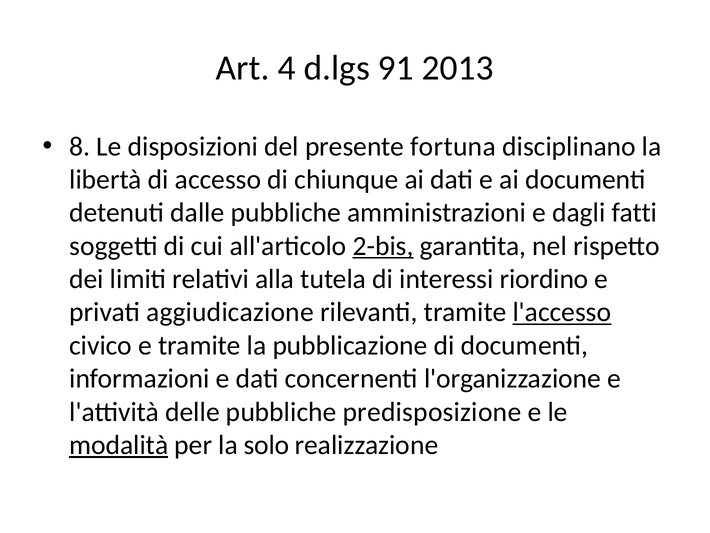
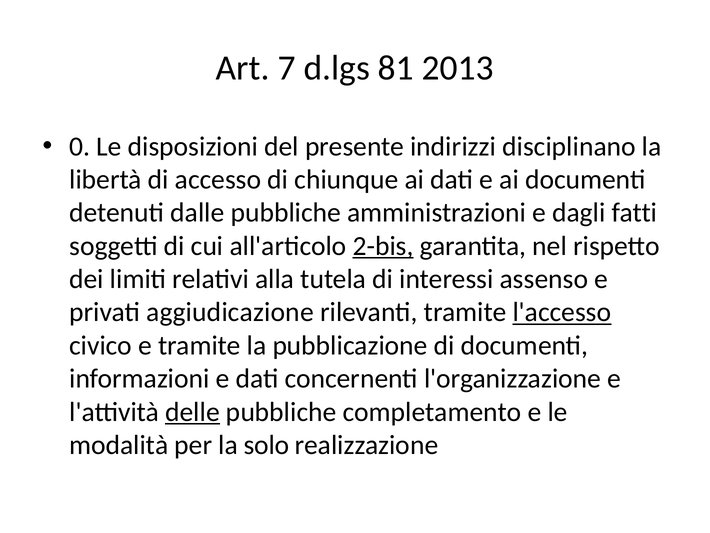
4: 4 -> 7
91: 91 -> 81
8: 8 -> 0
fortuna: fortuna -> indirizzi
riordino: riordino -> assenso
delle underline: none -> present
predisposizione: predisposizione -> completamento
modalità underline: present -> none
